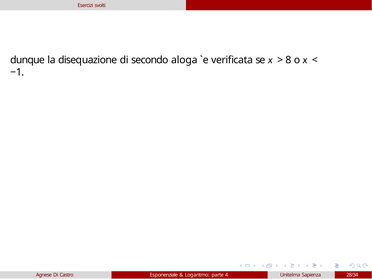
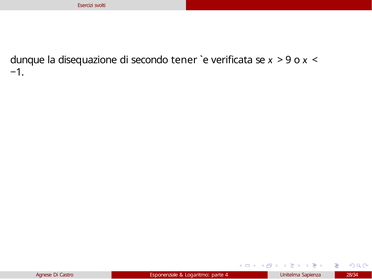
aloga: aloga -> tener
8: 8 -> 9
